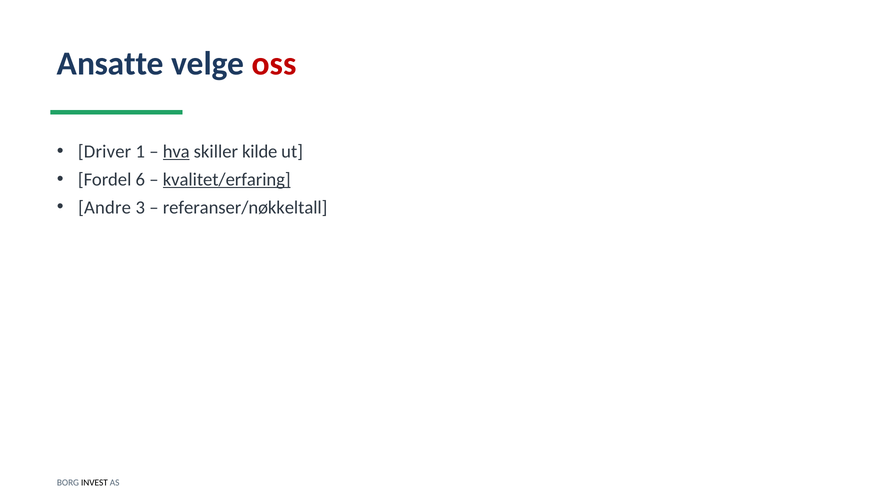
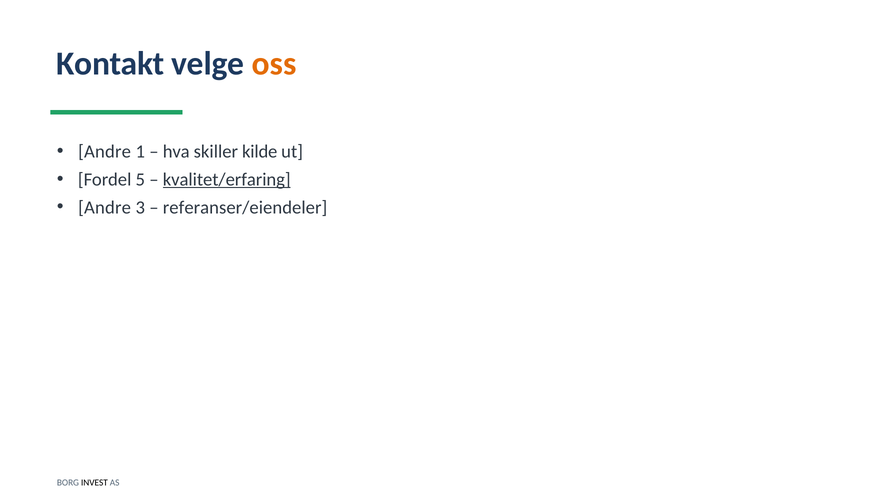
Ansatte: Ansatte -> Kontakt
oss colour: red -> orange
Driver at (105, 152): Driver -> Andre
hva underline: present -> none
6: 6 -> 5
referanser/nøkkeltall: referanser/nøkkeltall -> referanser/eiendeler
